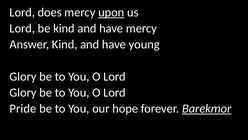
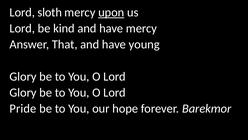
does: does -> sloth
Answer Kind: Kind -> That
Barekmor underline: present -> none
